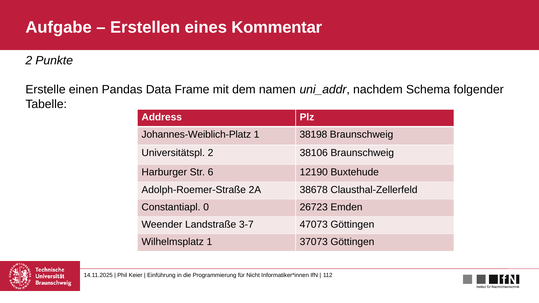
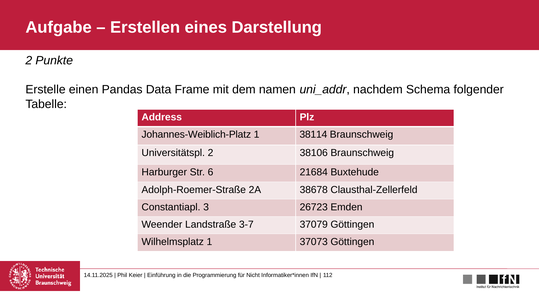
Kommentar: Kommentar -> Darstellung
38198: 38198 -> 38114
12190: 12190 -> 21684
0: 0 -> 3
47073: 47073 -> 37079
